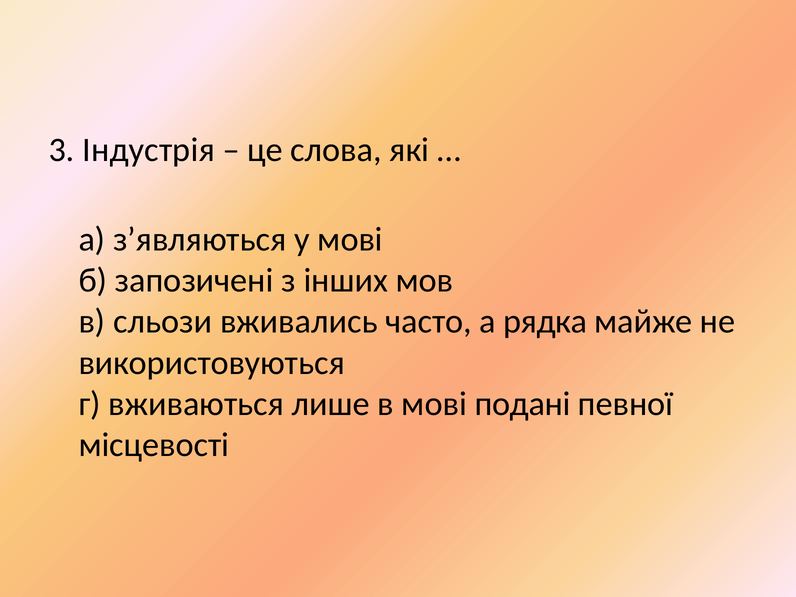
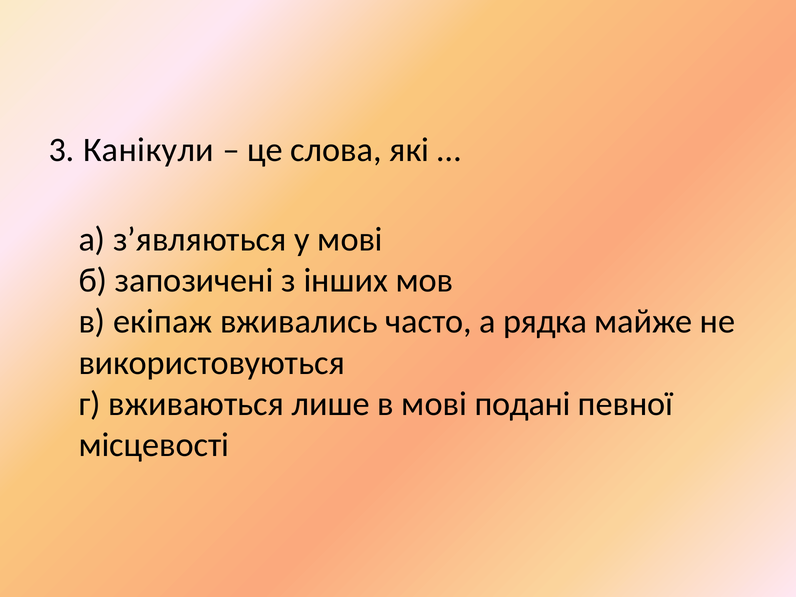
Індустрія: Індустрія -> Канікули
сльози: сльози -> екіпаж
